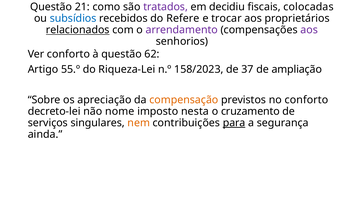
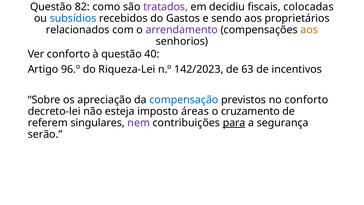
21: 21 -> 82
Refere: Refere -> Gastos
trocar: trocar -> sendo
relacionados underline: present -> none
aos at (309, 30) colour: purple -> orange
62: 62 -> 40
55.º: 55.º -> 96.º
158/2023: 158/2023 -> 142/2023
37: 37 -> 63
ampliação: ampliação -> incentivos
compensação colour: orange -> blue
nome: nome -> esteja
nesta: nesta -> áreas
serviços: serviços -> referem
nem colour: orange -> purple
ainda: ainda -> serão
